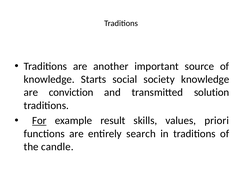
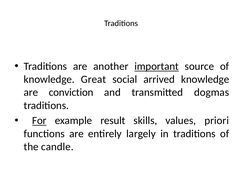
important underline: none -> present
Starts: Starts -> Great
society: society -> arrived
solution: solution -> dogmas
search: search -> largely
